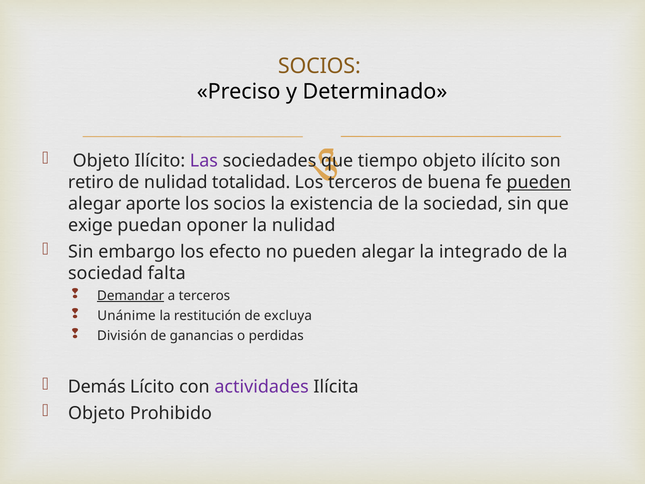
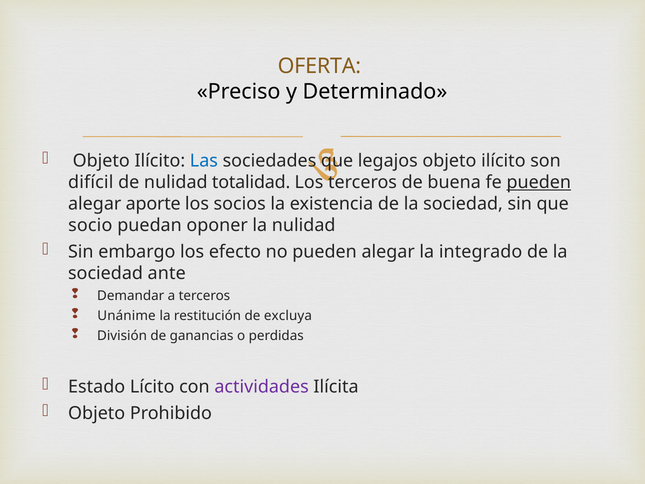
SOCIOS at (319, 66): SOCIOS -> OFERTA
Las colour: purple -> blue
tiempo: tiempo -> legajos
retiro: retiro -> difícil
exige: exige -> socio
falta: falta -> ante
Demandar underline: present -> none
Demás: Demás -> Estado
